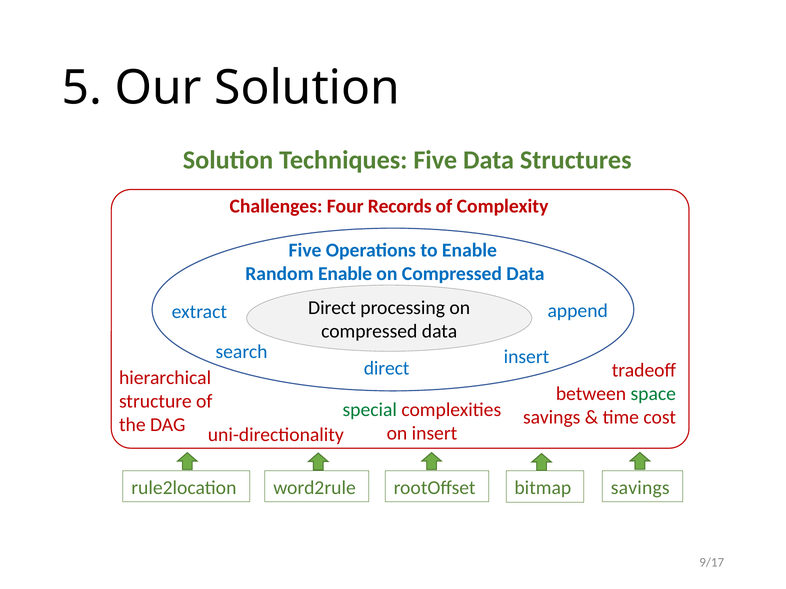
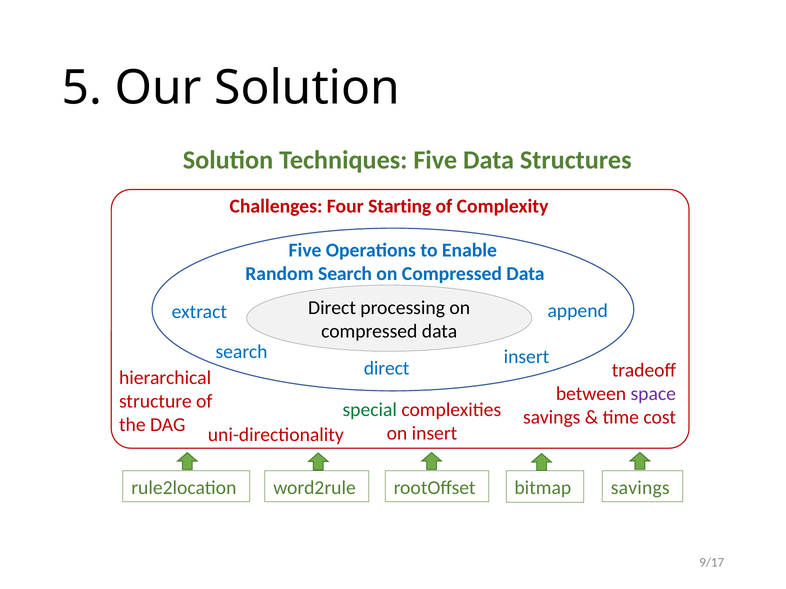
Records: Records -> Starting
Random Enable: Enable -> Search
space colour: green -> purple
